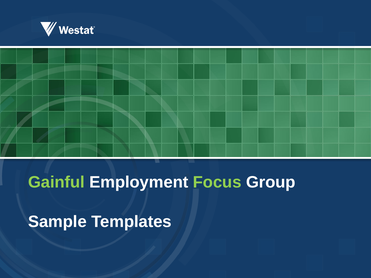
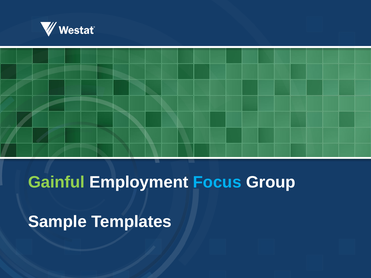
Focus colour: light green -> light blue
